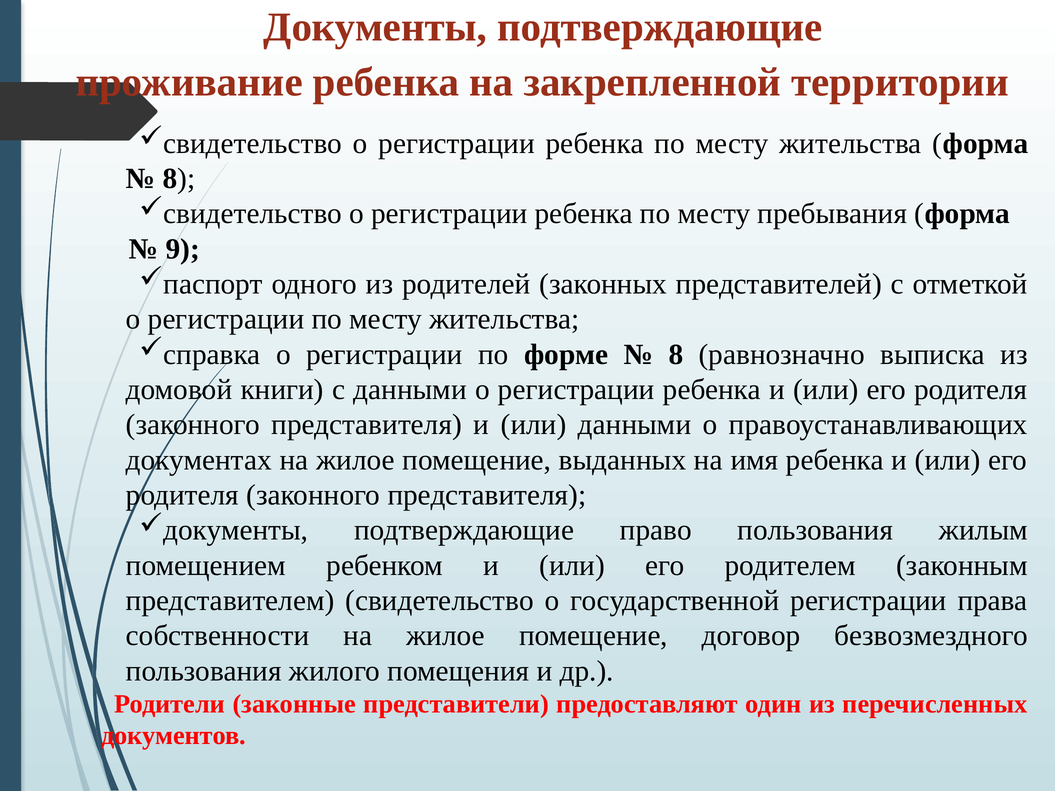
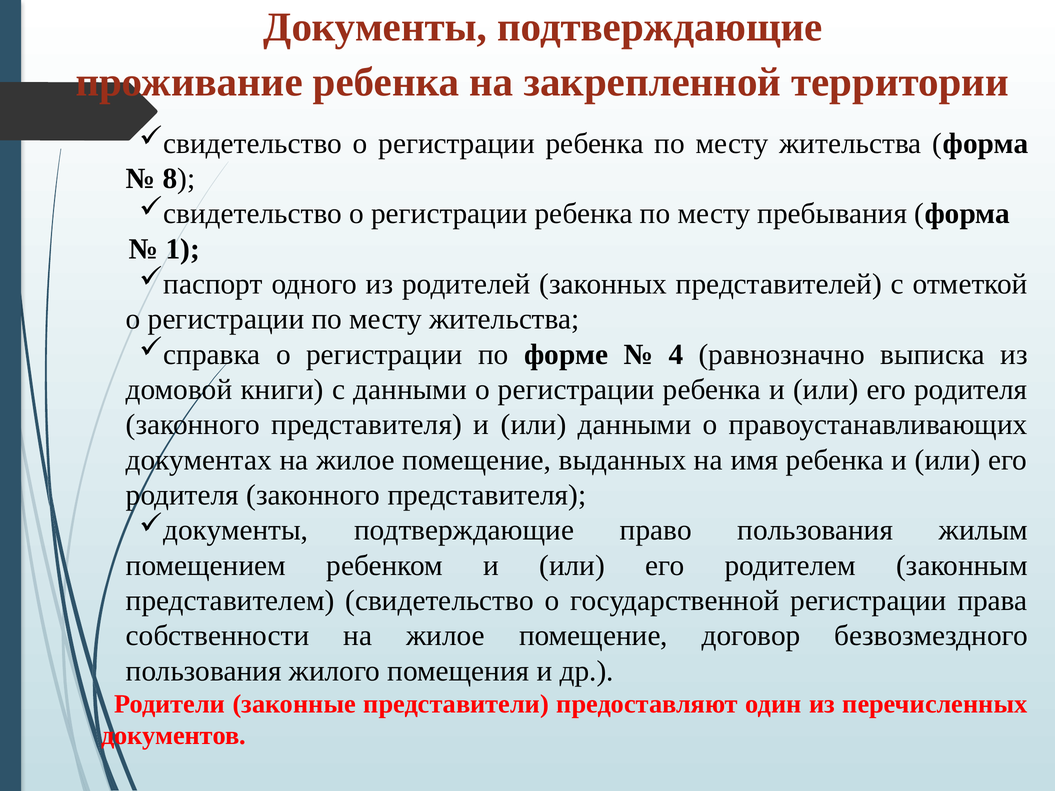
9: 9 -> 1
8 at (676, 355): 8 -> 4
